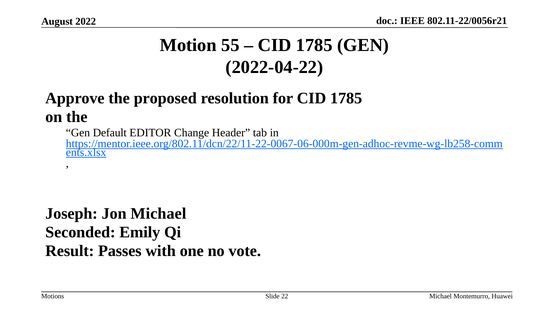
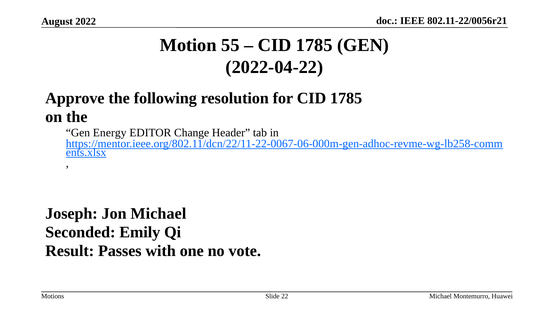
proposed: proposed -> following
Default: Default -> Energy
